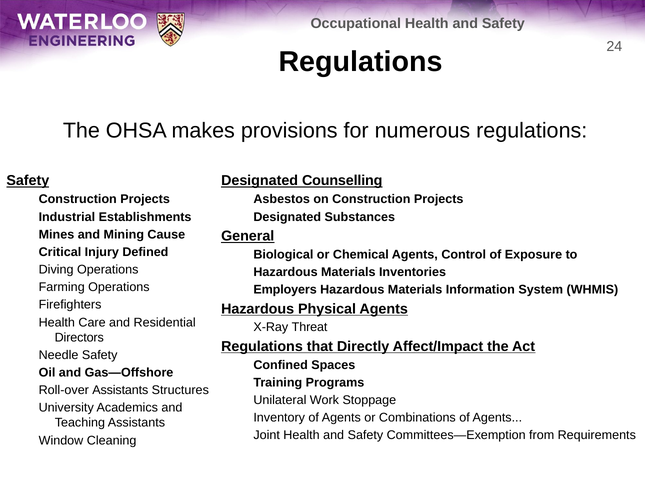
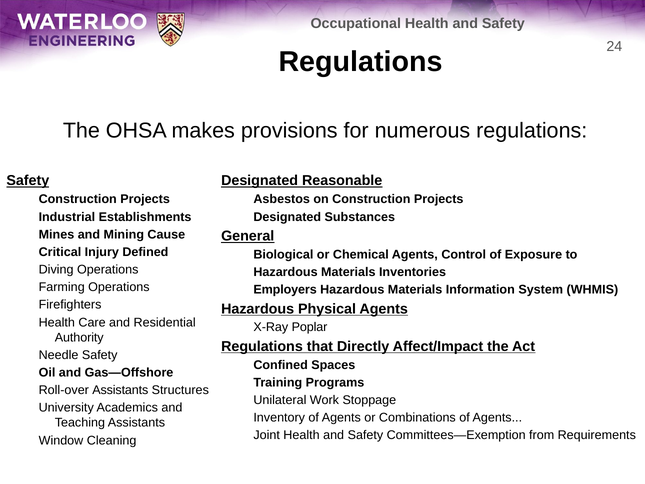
Counselling: Counselling -> Reasonable
Threat: Threat -> Poplar
Directors: Directors -> Authority
